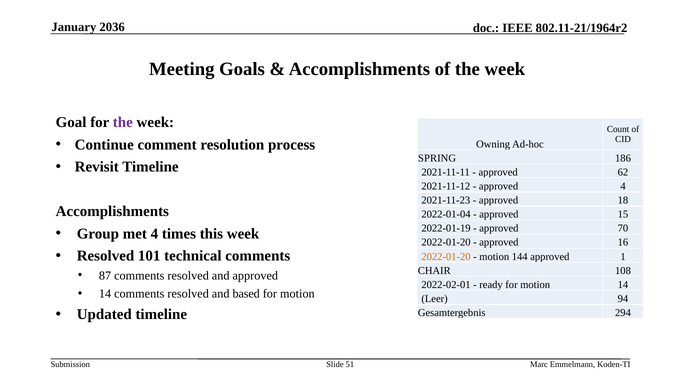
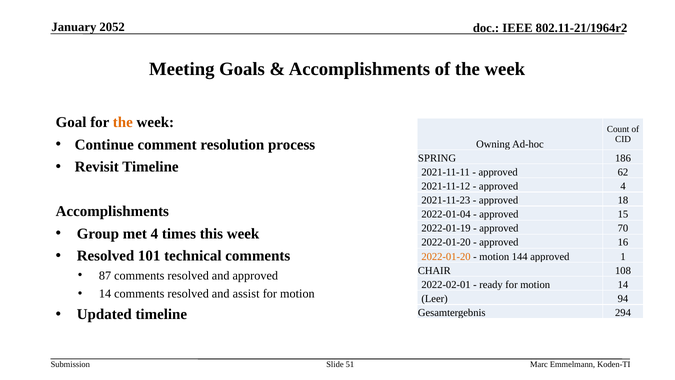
2036: 2036 -> 2052
the at (123, 122) colour: purple -> orange
based: based -> assist
